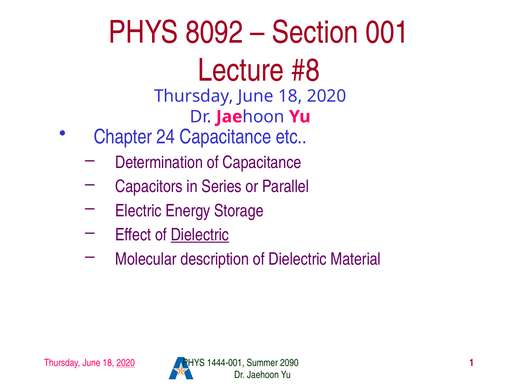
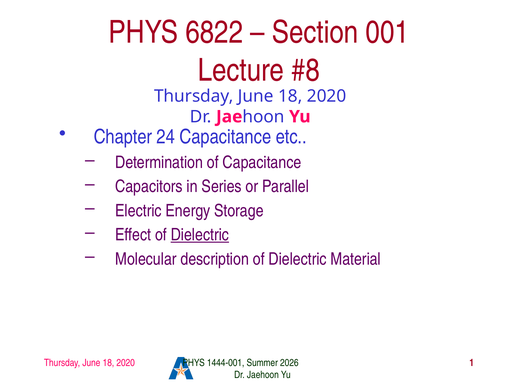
8092: 8092 -> 6822
2020 at (126, 363) underline: present -> none
2090: 2090 -> 2026
